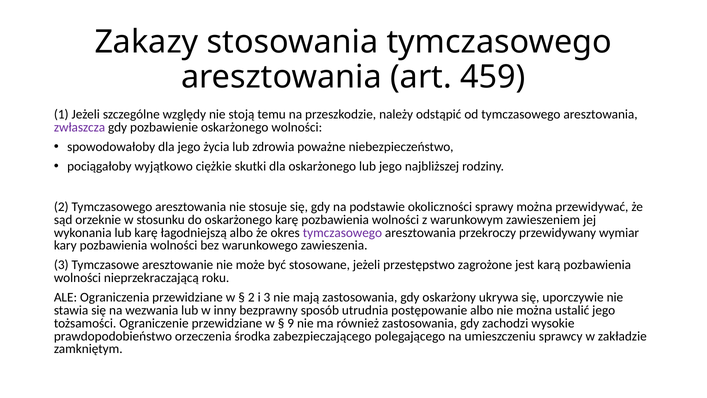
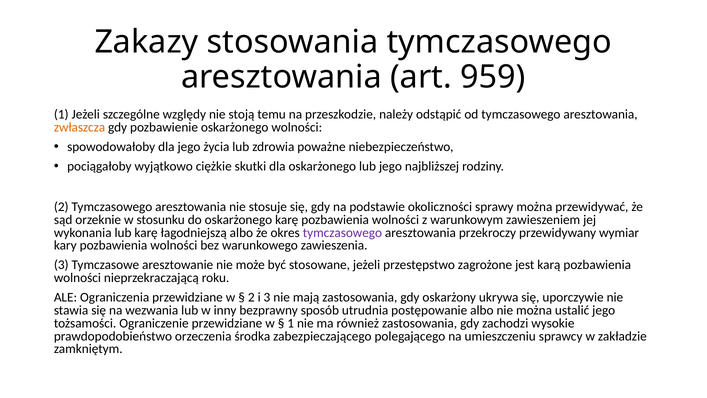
459: 459 -> 959
zwłaszcza colour: purple -> orange
9 at (291, 323): 9 -> 1
